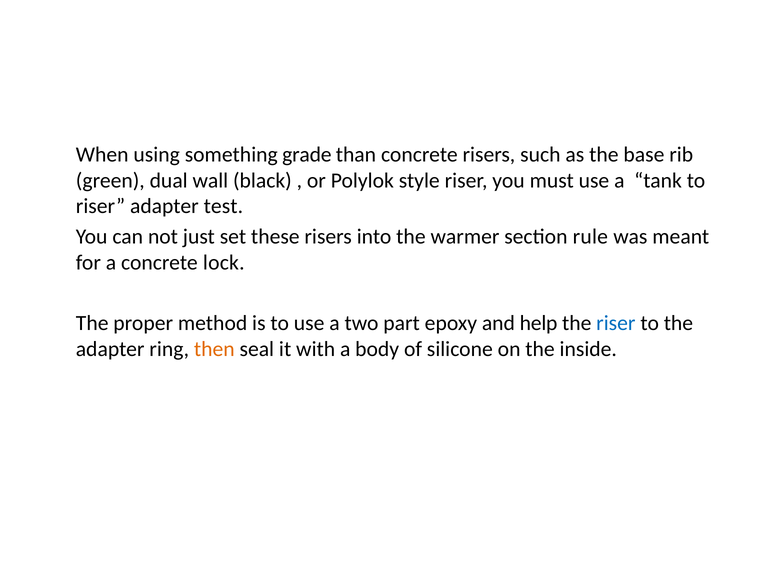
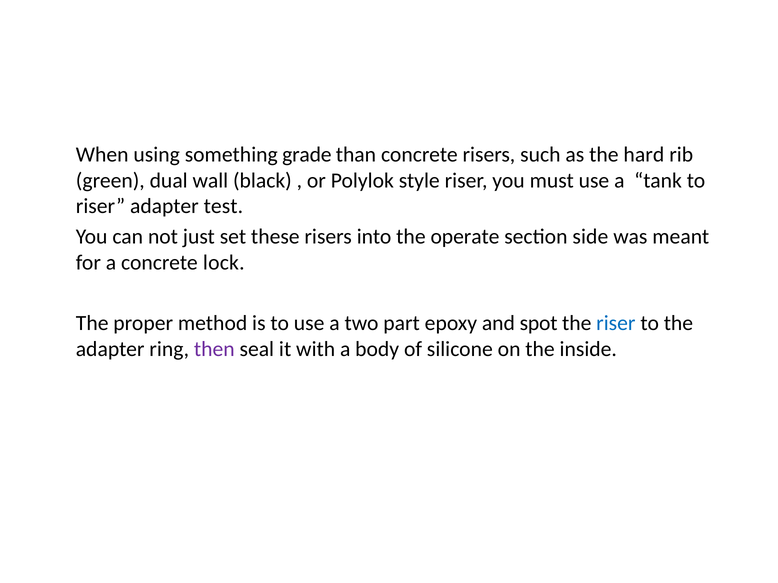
base: base -> hard
warmer: warmer -> operate
rule: rule -> side
help: help -> spot
then colour: orange -> purple
